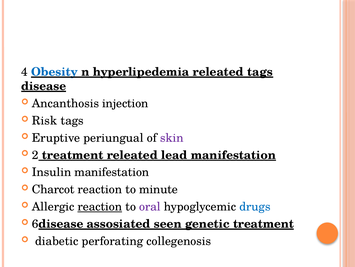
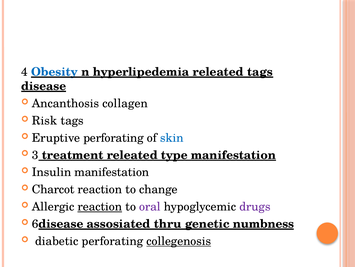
injection: injection -> collagen
Eruptive periungual: periungual -> perforating
skin colour: purple -> blue
2: 2 -> 3
lead: lead -> type
minute: minute -> change
drugs colour: blue -> purple
seen: seen -> thru
genetic treatment: treatment -> numbness
collegenosis underline: none -> present
